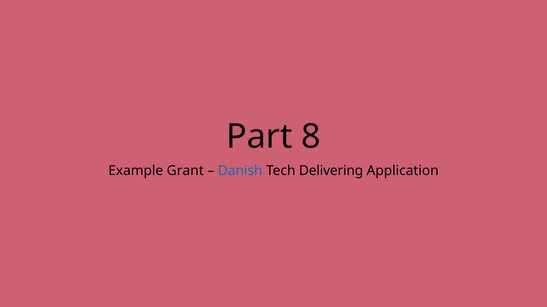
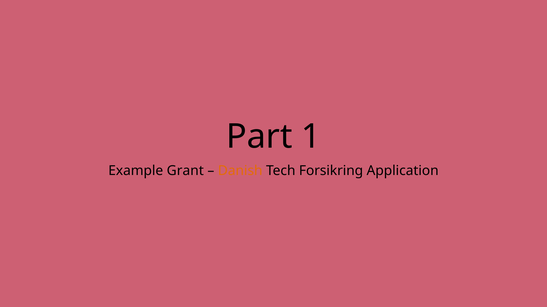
8: 8 -> 1
Danish colour: blue -> orange
Delivering: Delivering -> Forsikring
